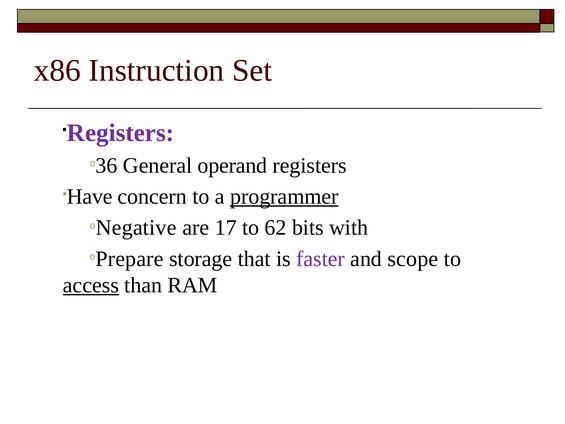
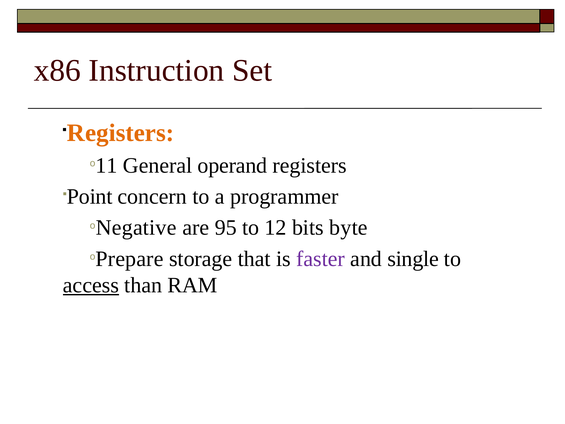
Registers at (121, 133) colour: purple -> orange
36: 36 -> 11
Have: Have -> Point
programmer underline: present -> none
17: 17 -> 95
62: 62 -> 12
with: with -> byte
scope: scope -> single
